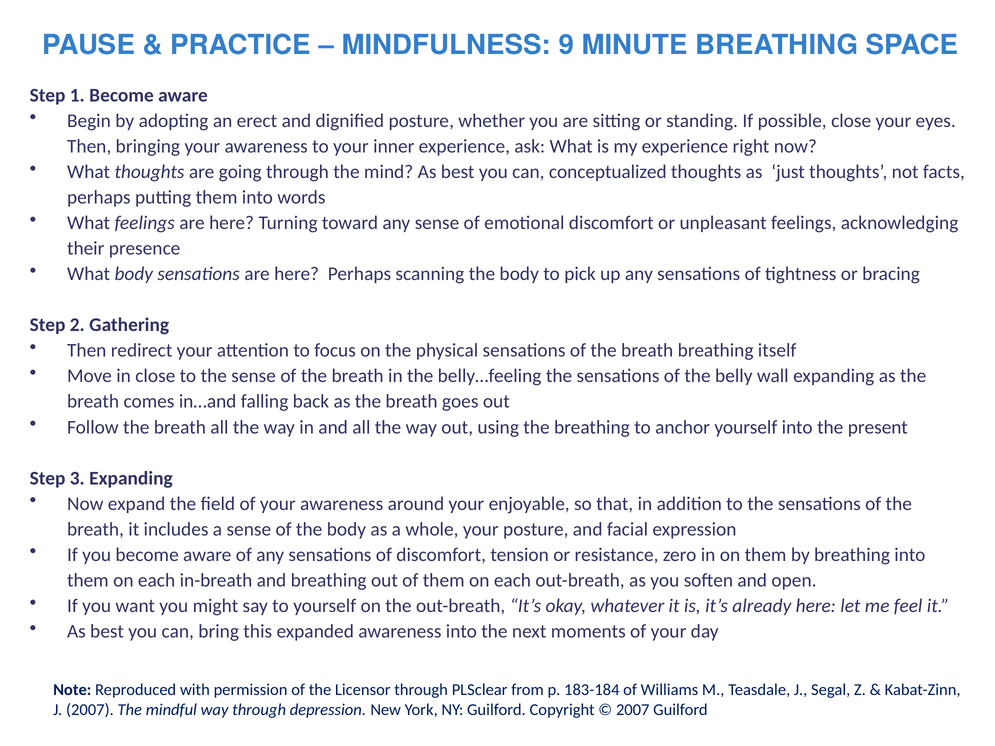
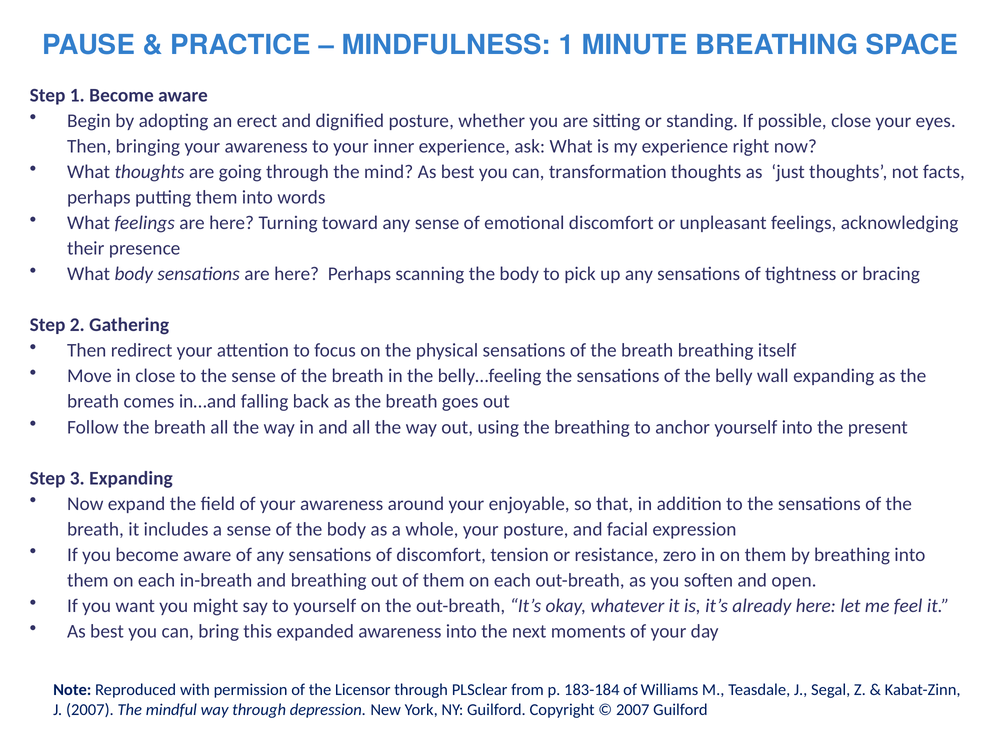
MINDFULNESS 9: 9 -> 1
conceptualized: conceptualized -> transformation
